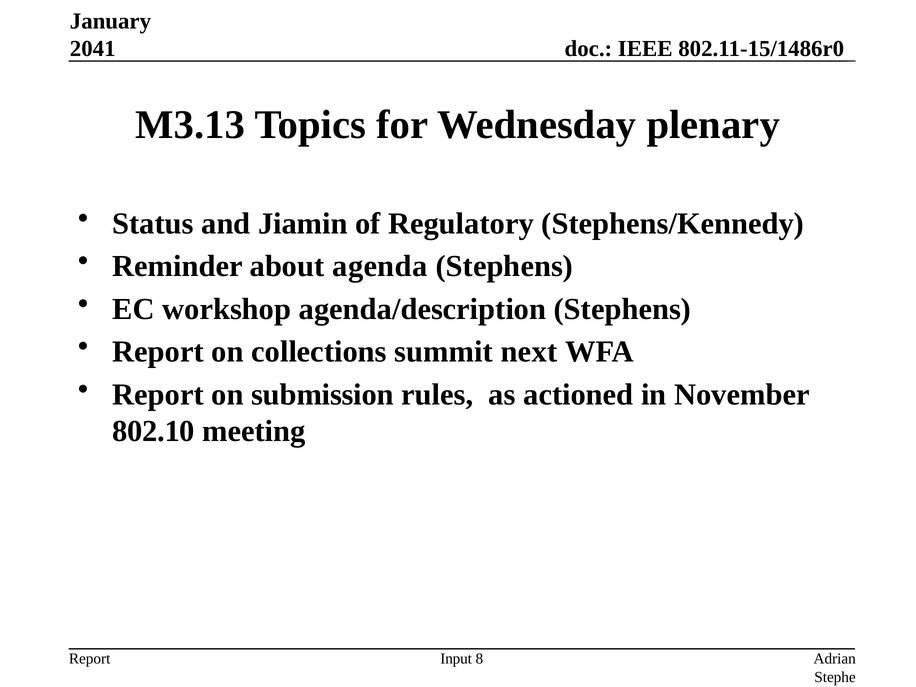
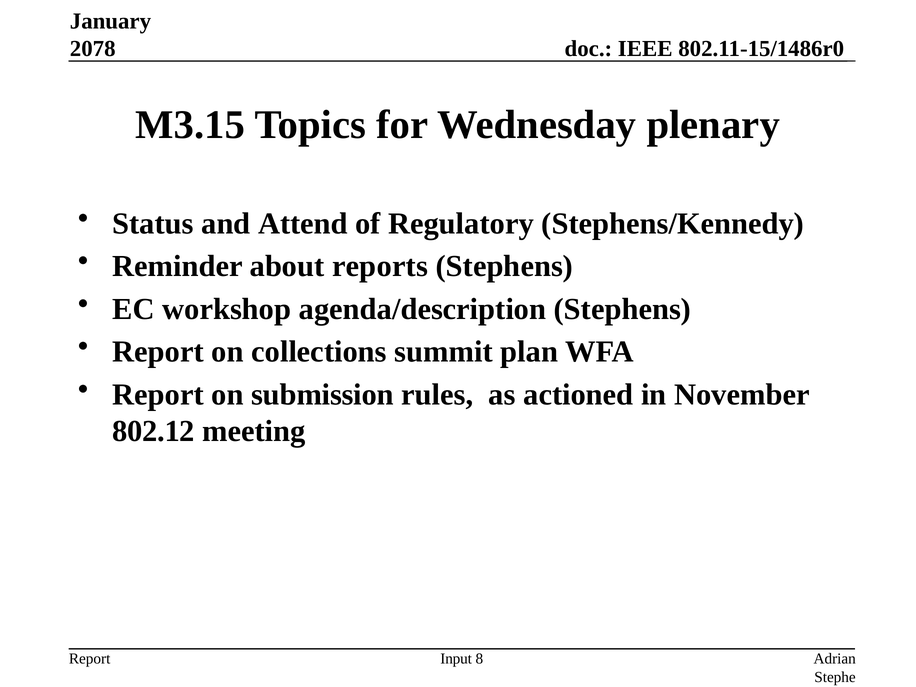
2041: 2041 -> 2078
M3.13: M3.13 -> M3.15
Jiamin: Jiamin -> Attend
agenda: agenda -> reports
next: next -> plan
802.10: 802.10 -> 802.12
